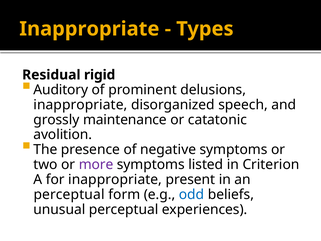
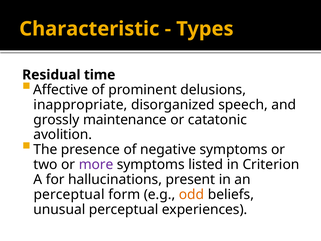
Inappropriate at (89, 29): Inappropriate -> Characteristic
rigid: rigid -> time
Auditory: Auditory -> Affective
for inappropriate: inappropriate -> hallucinations
odd colour: blue -> orange
